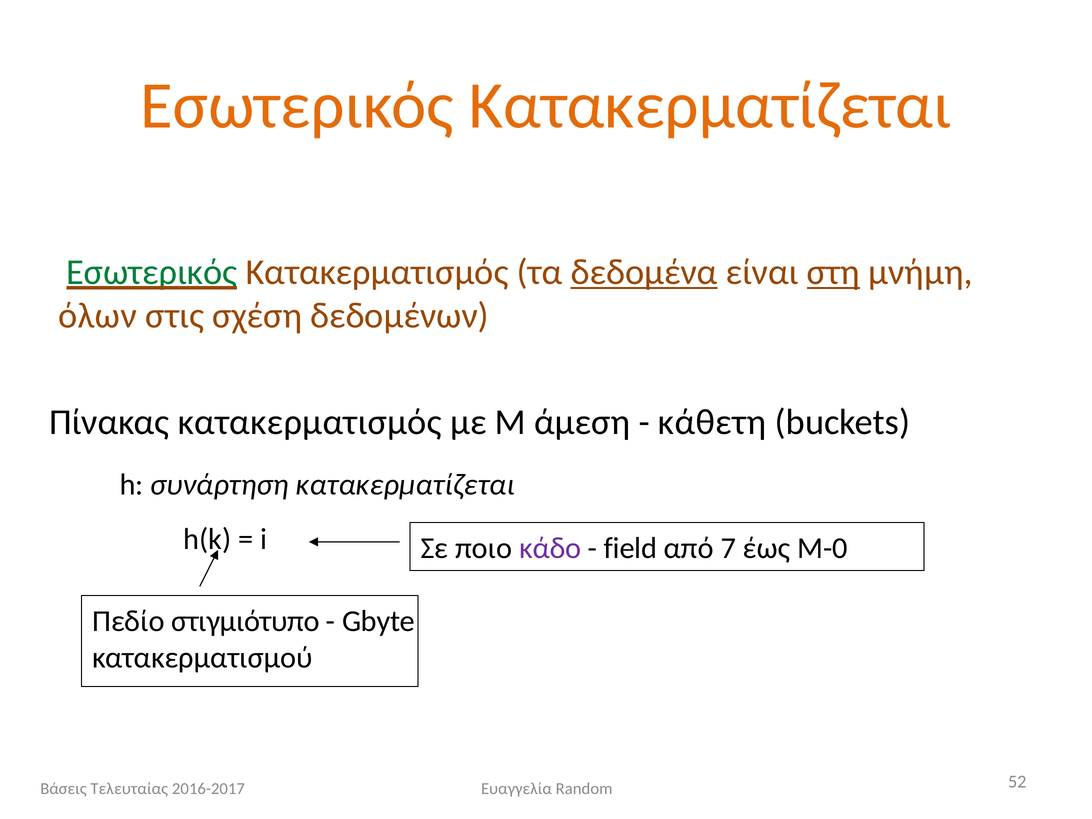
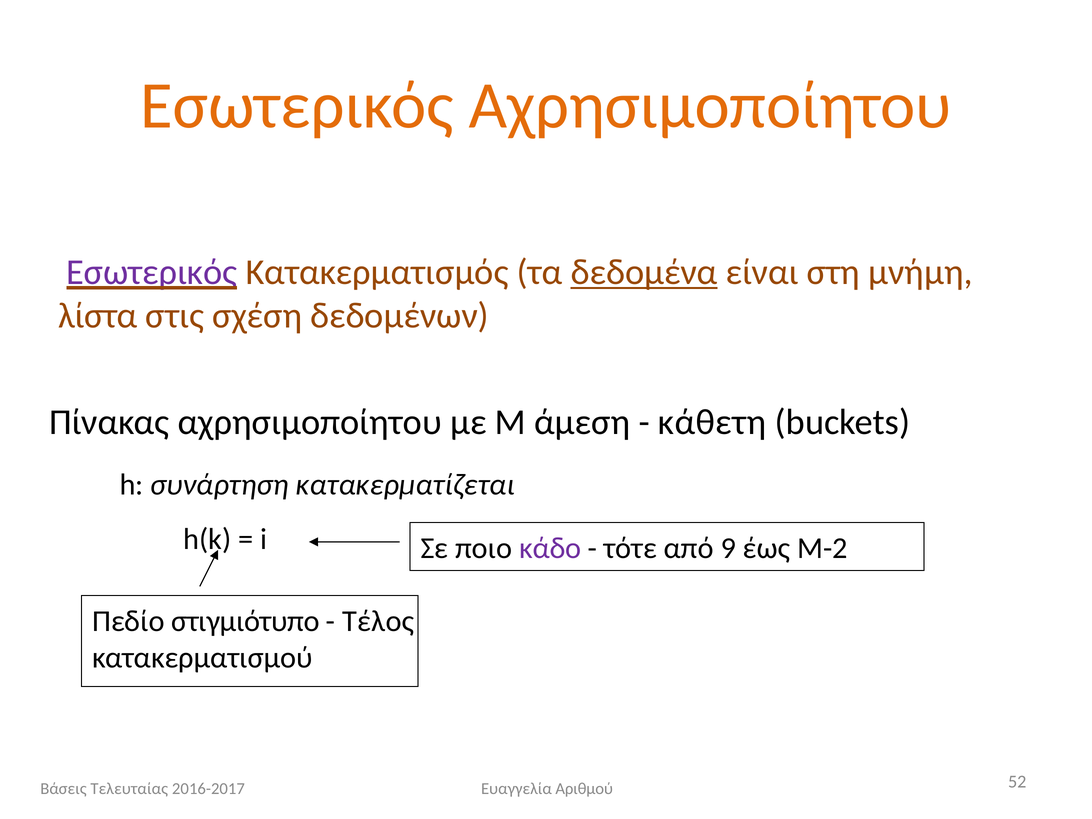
Εσωτερικός Κατακερματίζεται: Κατακερματίζεται -> Αχρησιμοποίητου
Εσωτερικός at (152, 272) colour: green -> purple
στη underline: present -> none
όλων: όλων -> λίστα
Πίνακας κατακερματισμός: κατακερματισμός -> αχρησιμοποίητου
field: field -> τότε
7: 7 -> 9
Μ-0: Μ-0 -> Μ-2
Gbyte: Gbyte -> Τέλος
Random: Random -> Αριθμού
